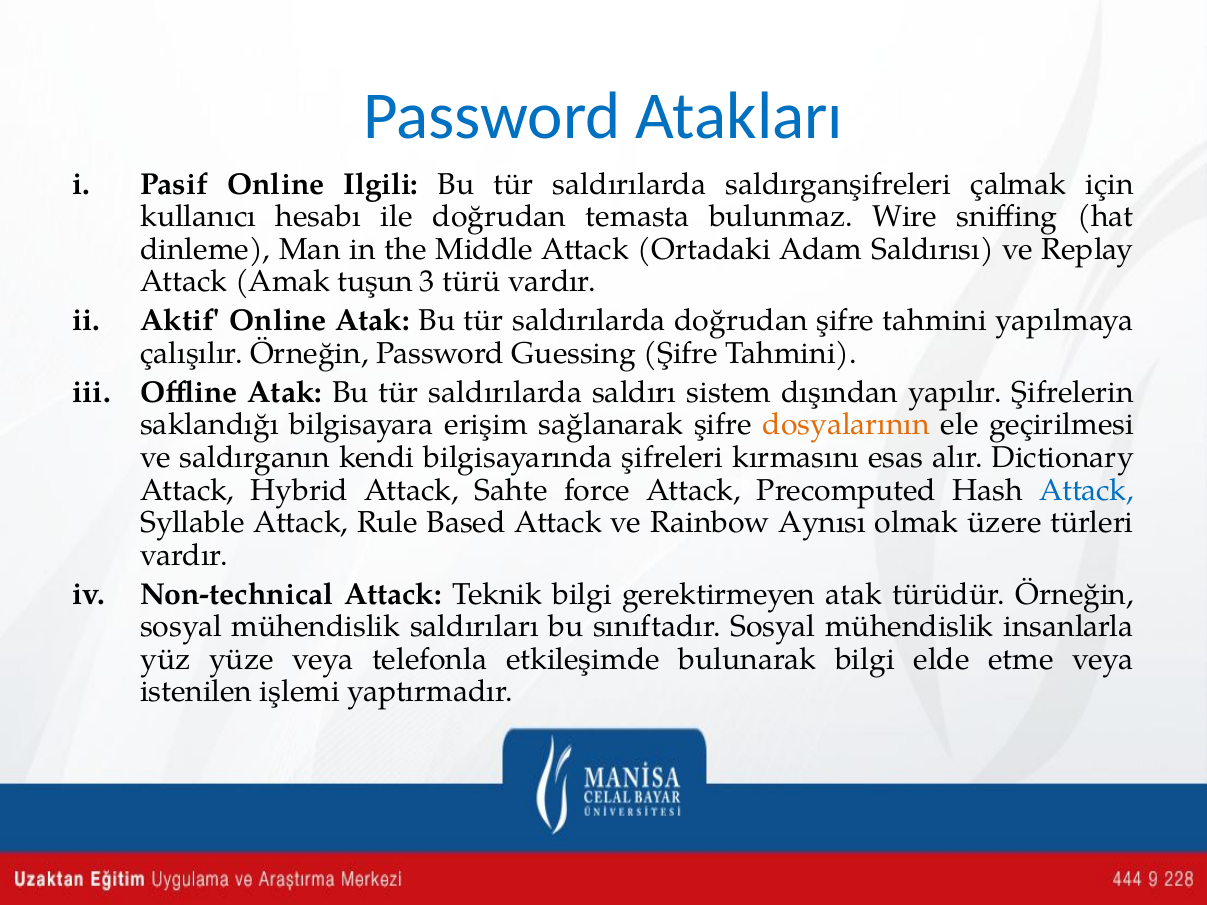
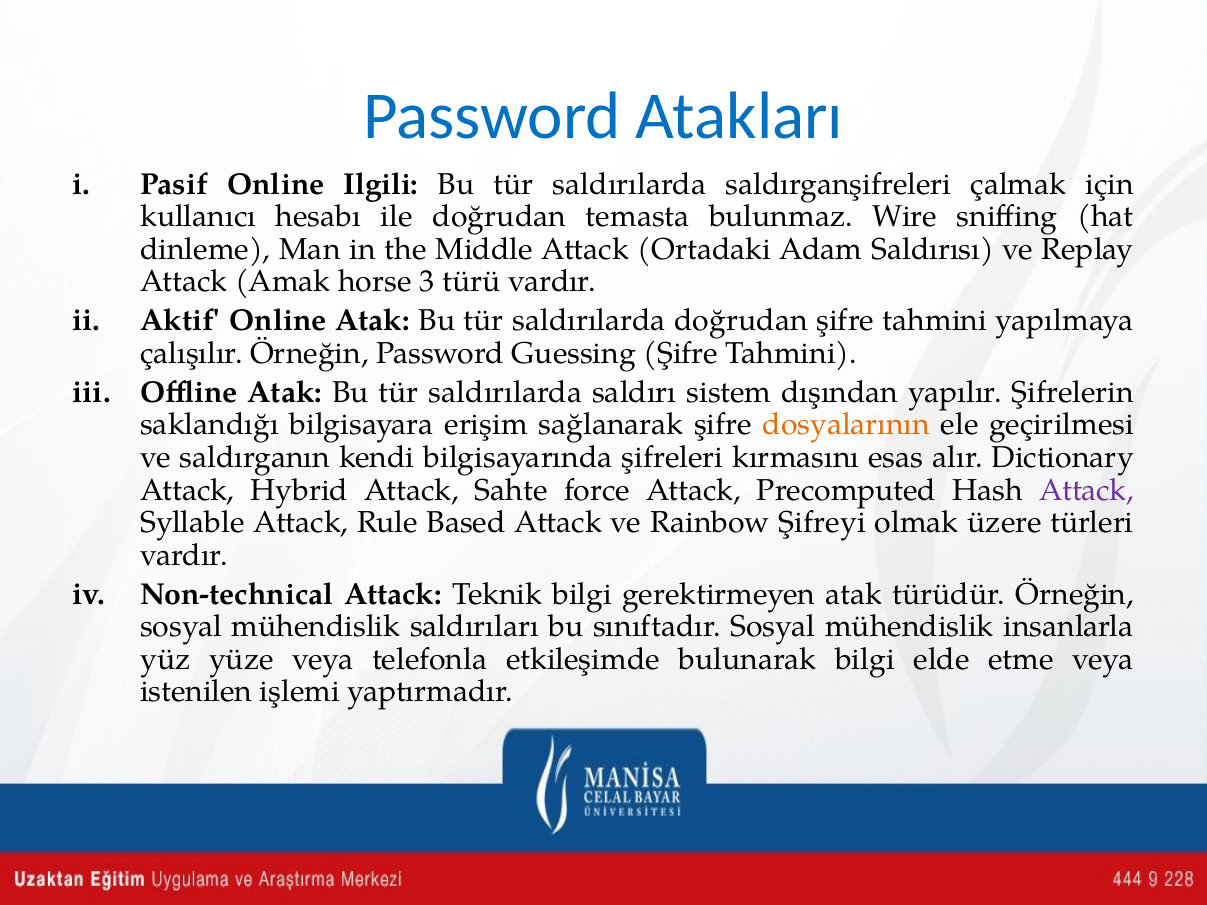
tuşun: tuşun -> horse
Attack at (1087, 490) colour: blue -> purple
Aynısı: Aynısı -> Şifreyi
